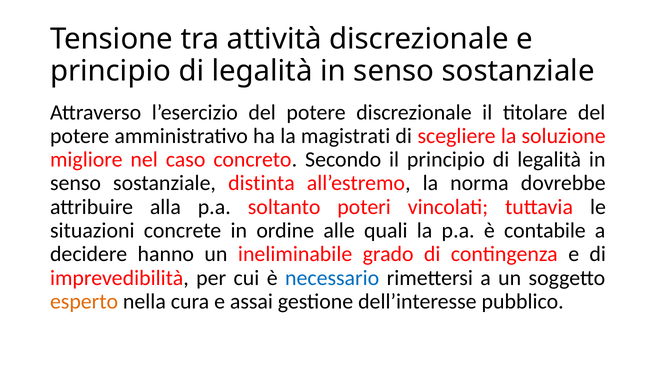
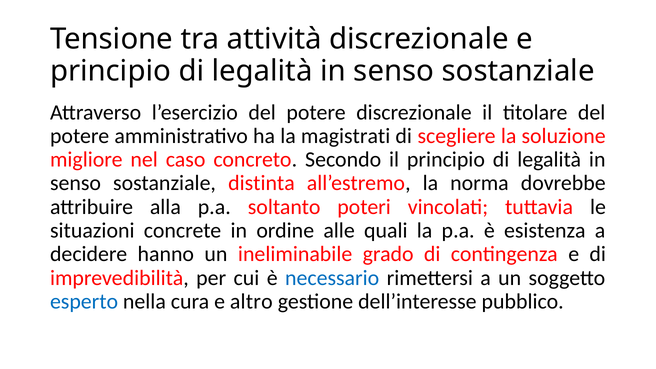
contabile: contabile -> esistenza
esperto colour: orange -> blue
assai: assai -> altro
